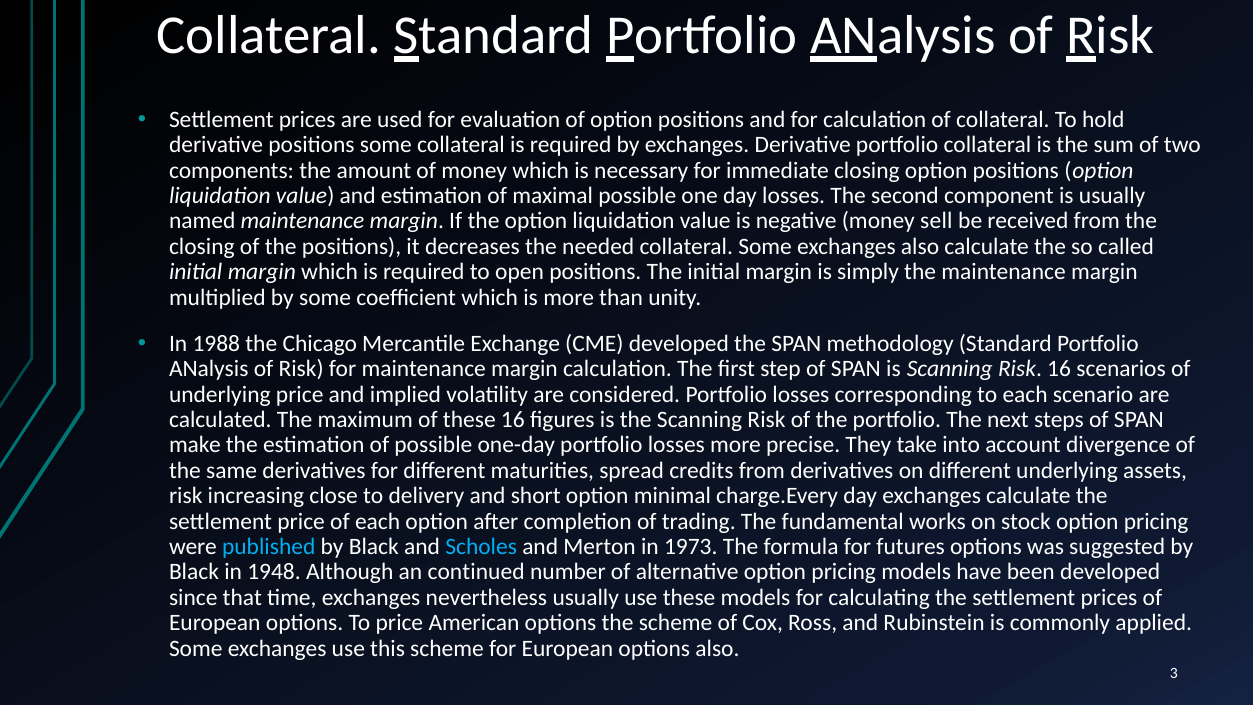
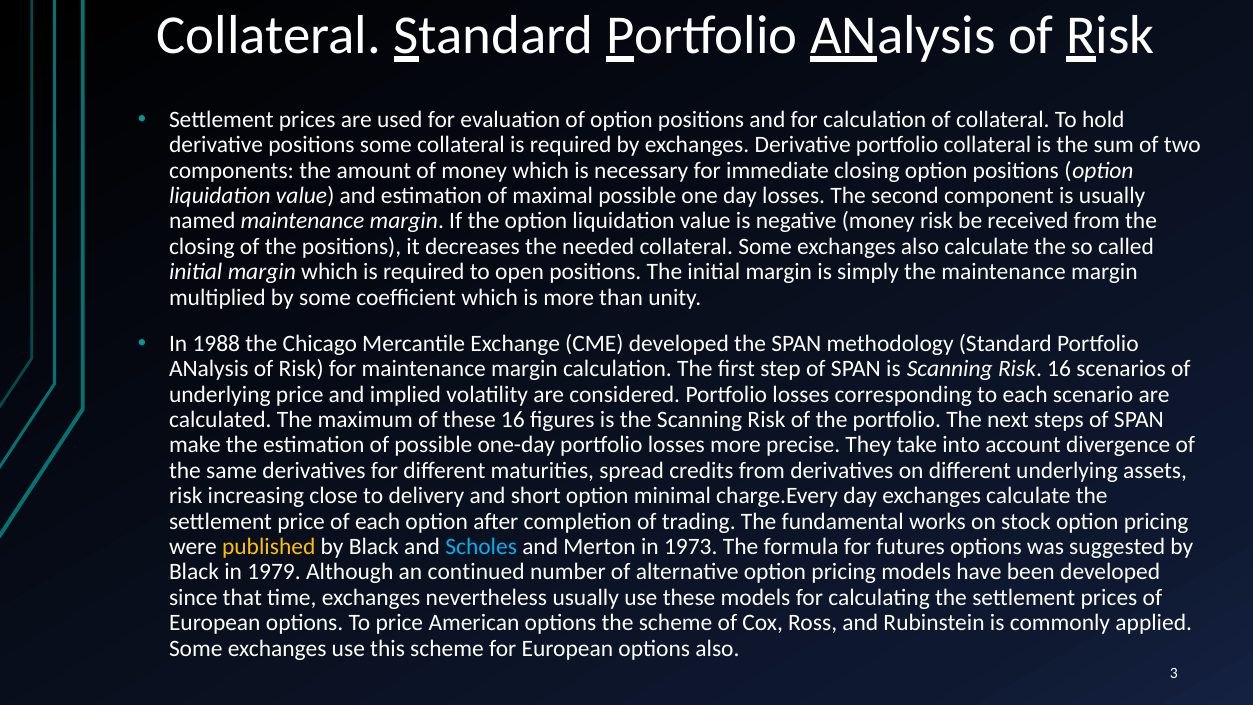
money sell: sell -> risk
published colour: light blue -> yellow
1948: 1948 -> 1979
